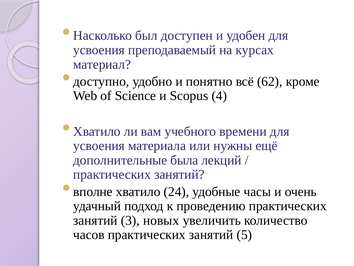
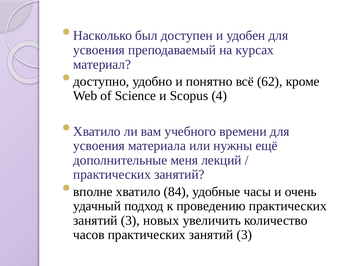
была: была -> меня
24: 24 -> 84
часов практических занятий 5: 5 -> 3
